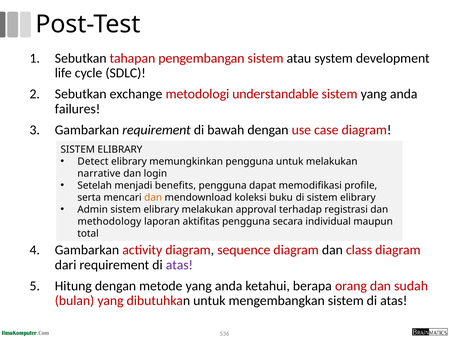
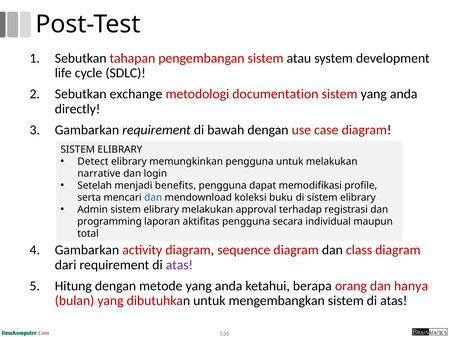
understandable: understandable -> documentation
failures: failures -> directly
dan at (153, 197) colour: orange -> blue
methodology: methodology -> programming
sudah: sudah -> hanya
